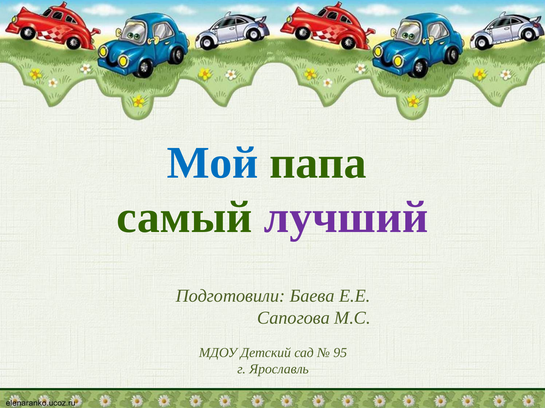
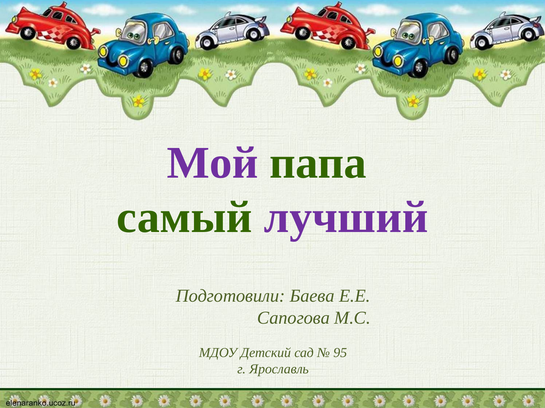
Мой colour: blue -> purple
